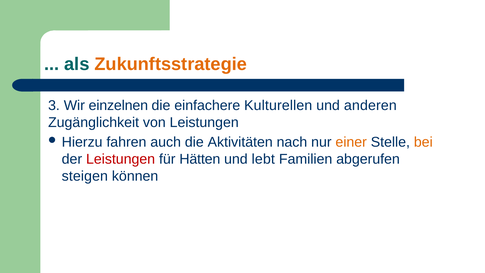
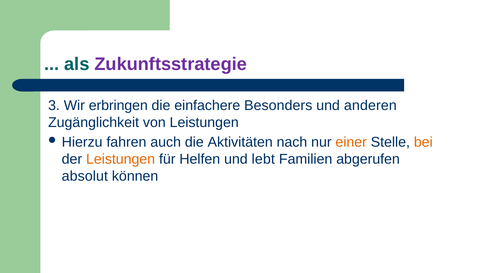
Zukunftsstrategie colour: orange -> purple
einzelnen: einzelnen -> erbringen
Kulturellen: Kulturellen -> Besonders
Leistungen at (121, 159) colour: red -> orange
Hätten: Hätten -> Helfen
steigen: steigen -> absolut
